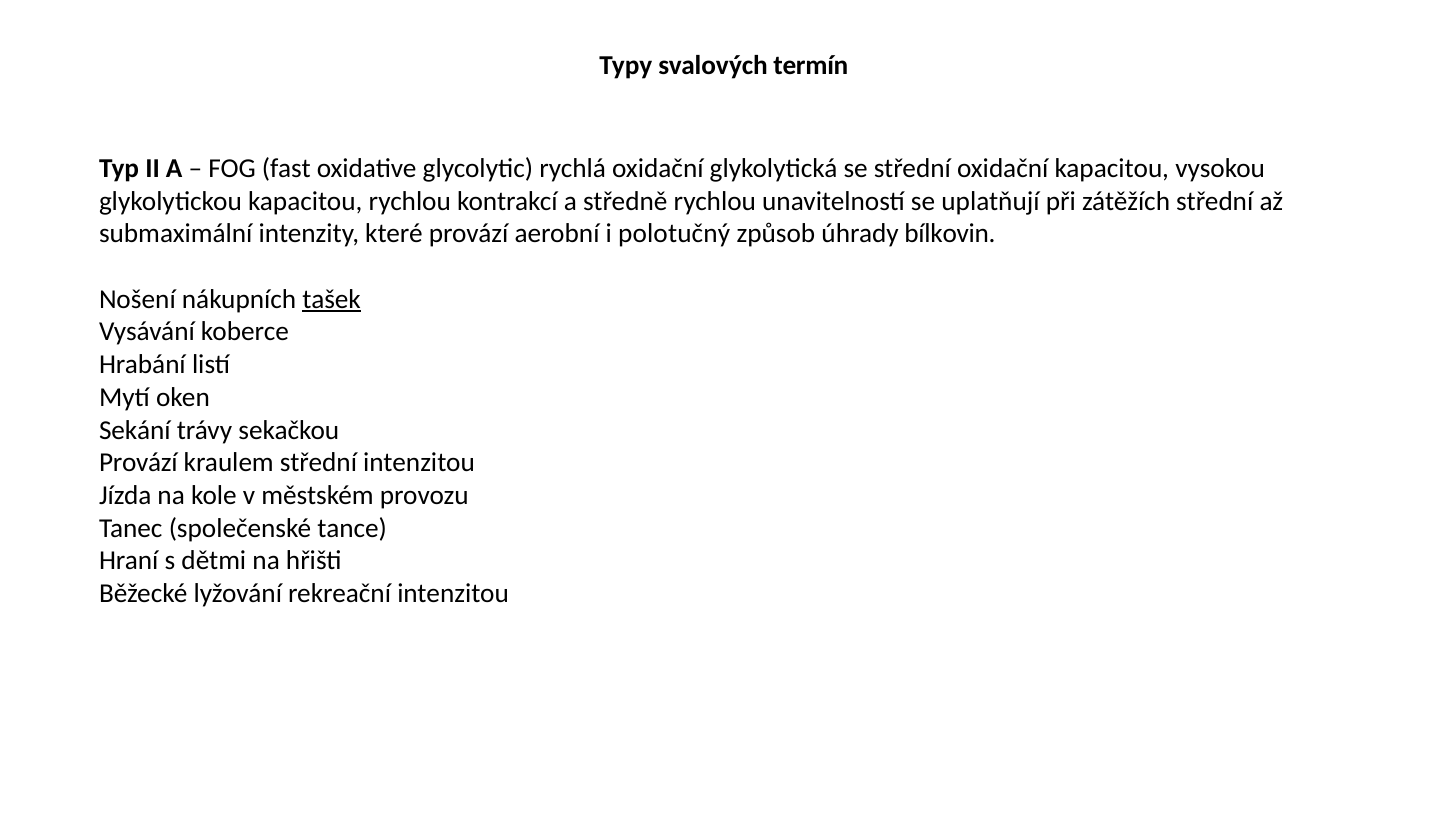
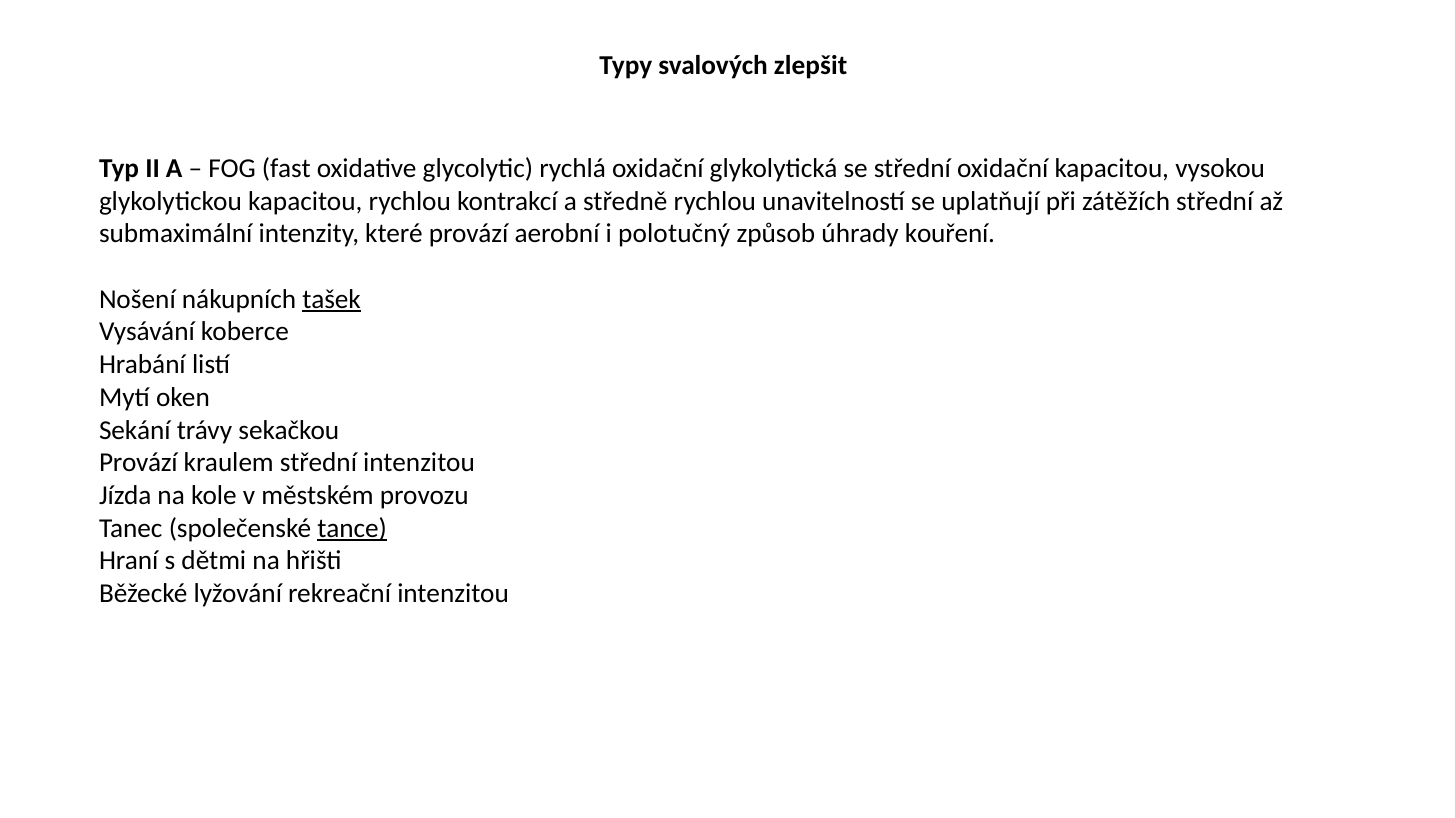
termín: termín -> zlepšit
bílkovin: bílkovin -> kouření
tance underline: none -> present
